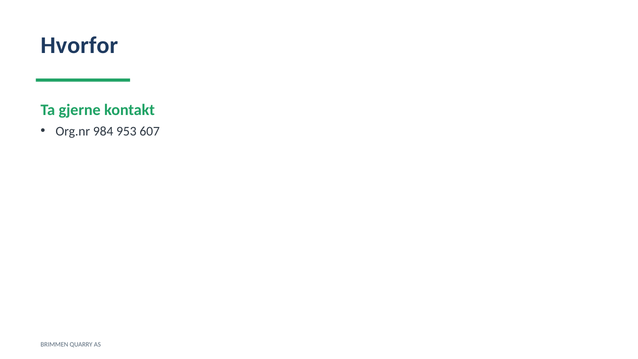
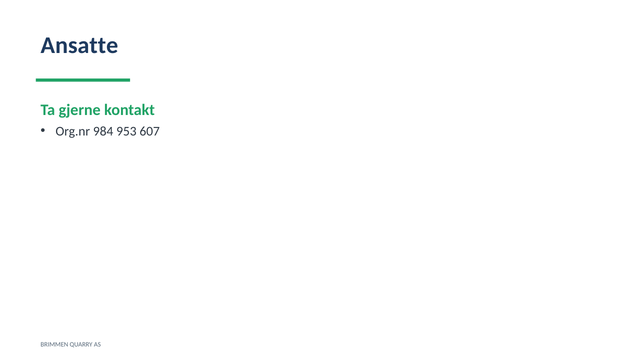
Hvorfor: Hvorfor -> Ansatte
